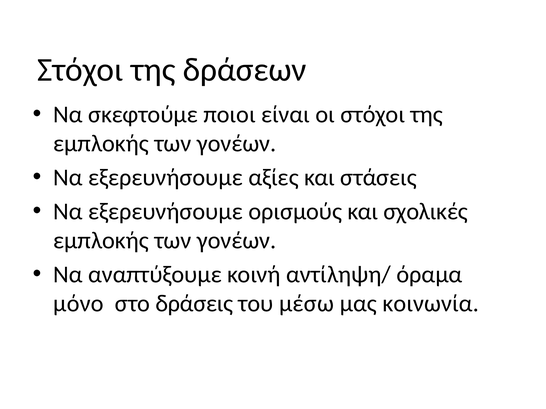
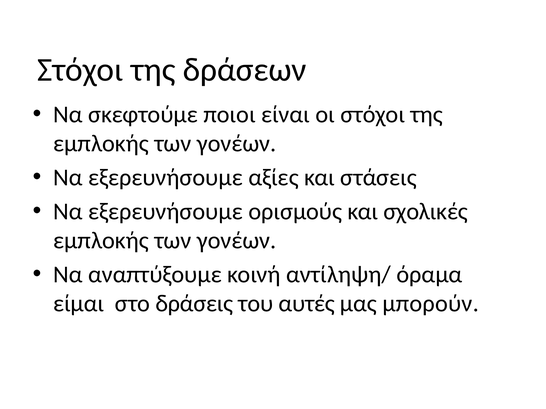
μόνο: μόνο -> είμαι
μέσω: μέσω -> αυτές
κοινωνία: κοινωνία -> μπορούν
